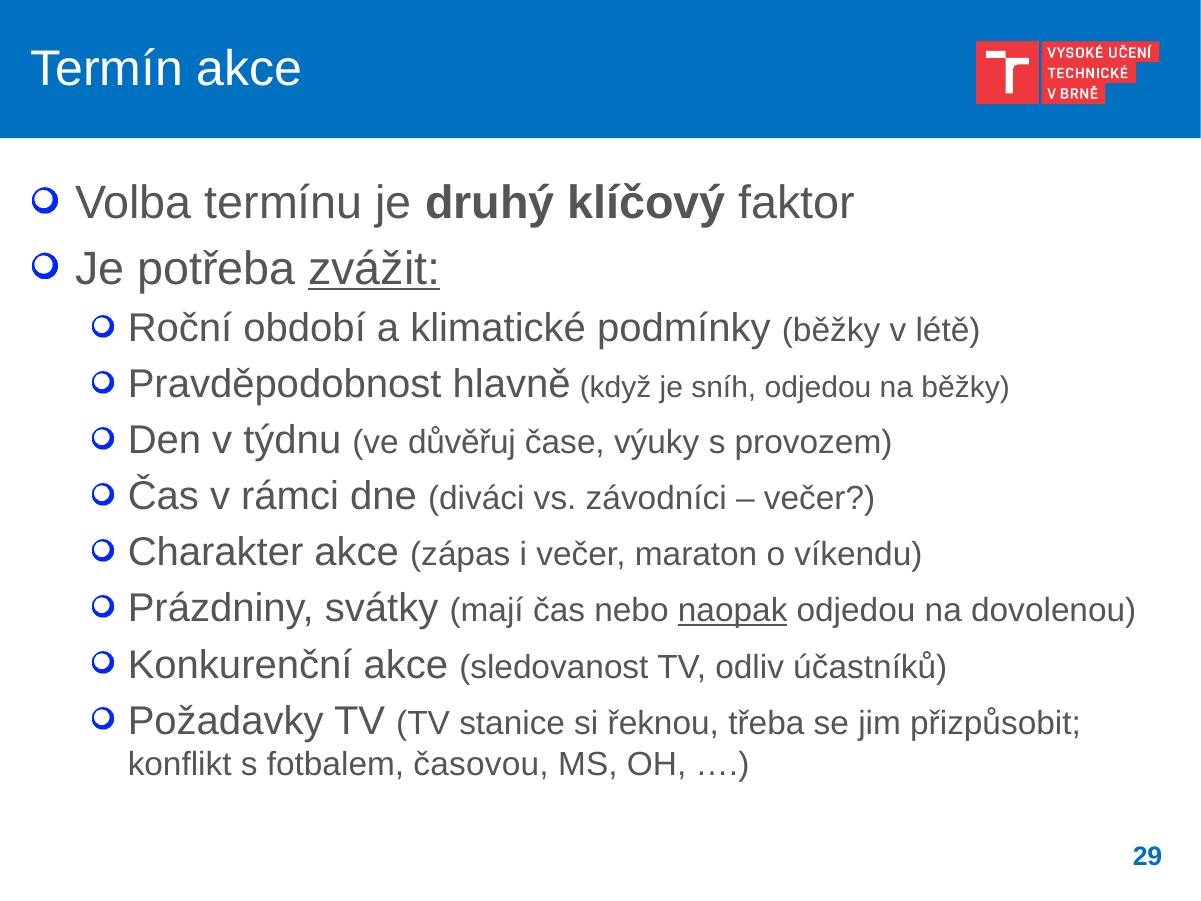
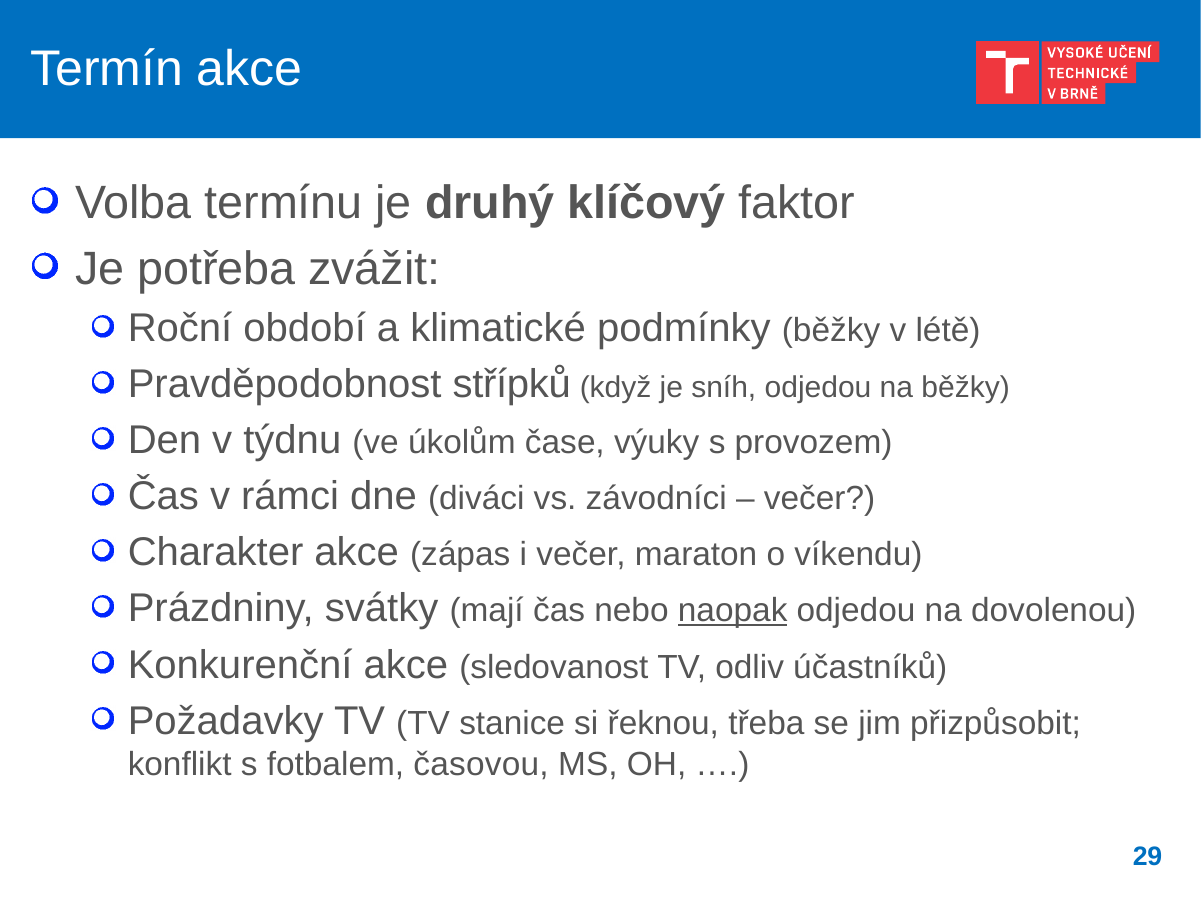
zvážit underline: present -> none
hlavně: hlavně -> střípků
důvěřuj: důvěřuj -> úkolům
